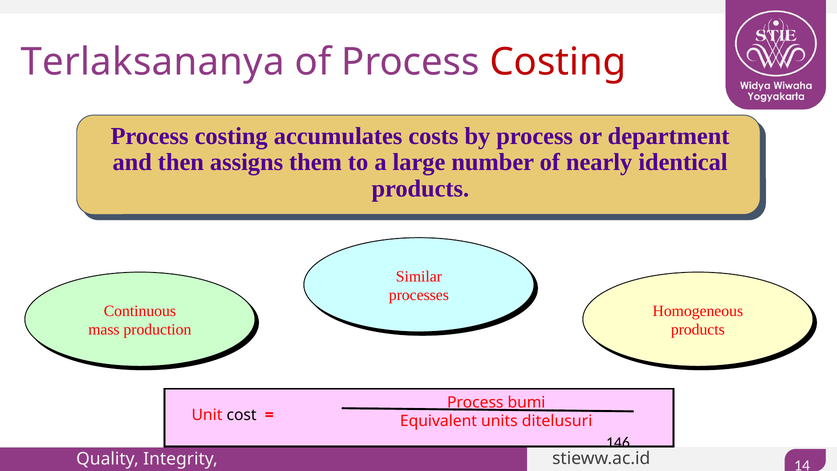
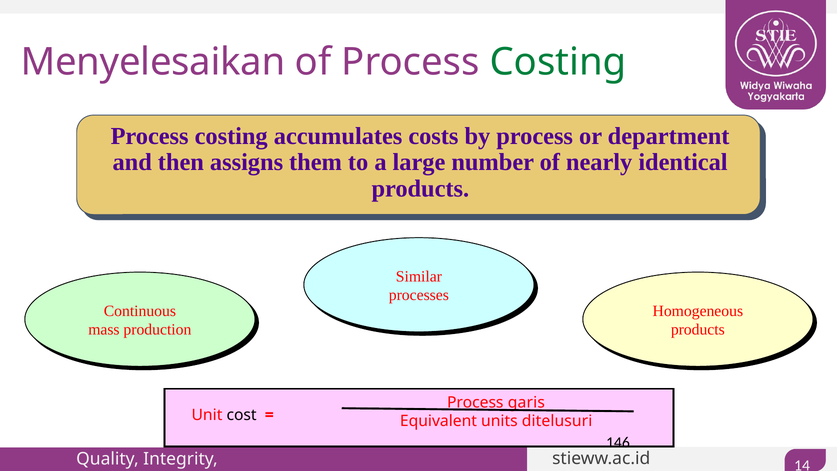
Terlaksananya: Terlaksananya -> Menyelesaikan
Costing at (558, 62) colour: red -> green
bumi: bumi -> garis
